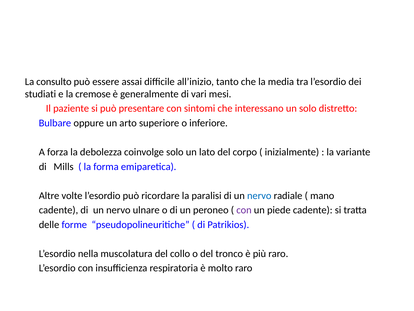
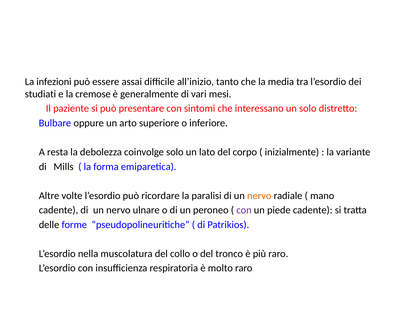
consulto: consulto -> infezioni
forza: forza -> resta
nervo at (259, 195) colour: blue -> orange
